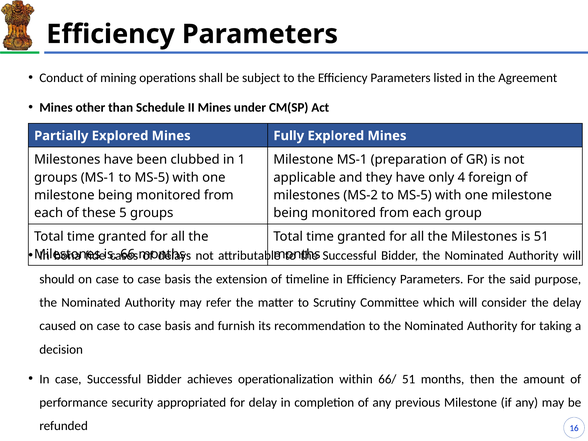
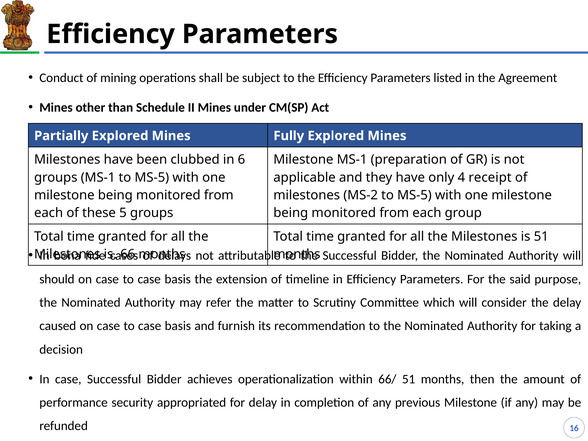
1: 1 -> 6
foreign: foreign -> receipt
